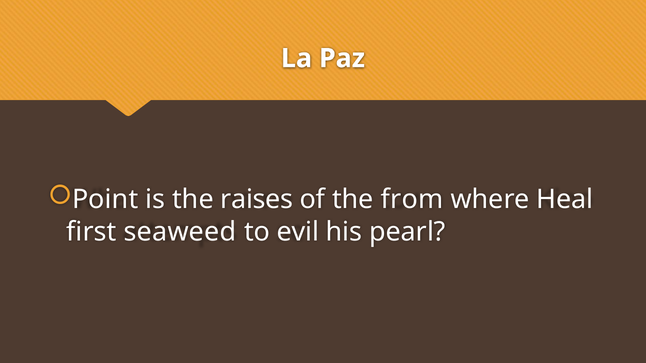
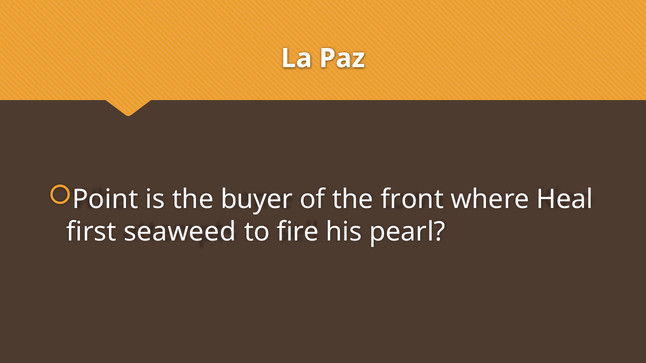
raises: raises -> buyer
from: from -> front
evil: evil -> fire
